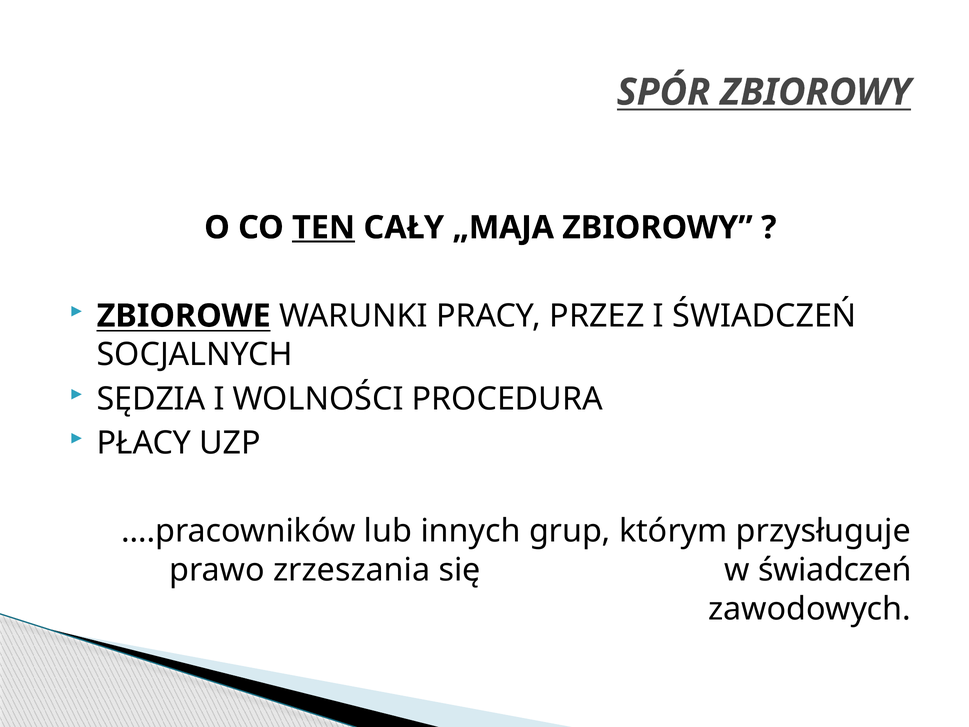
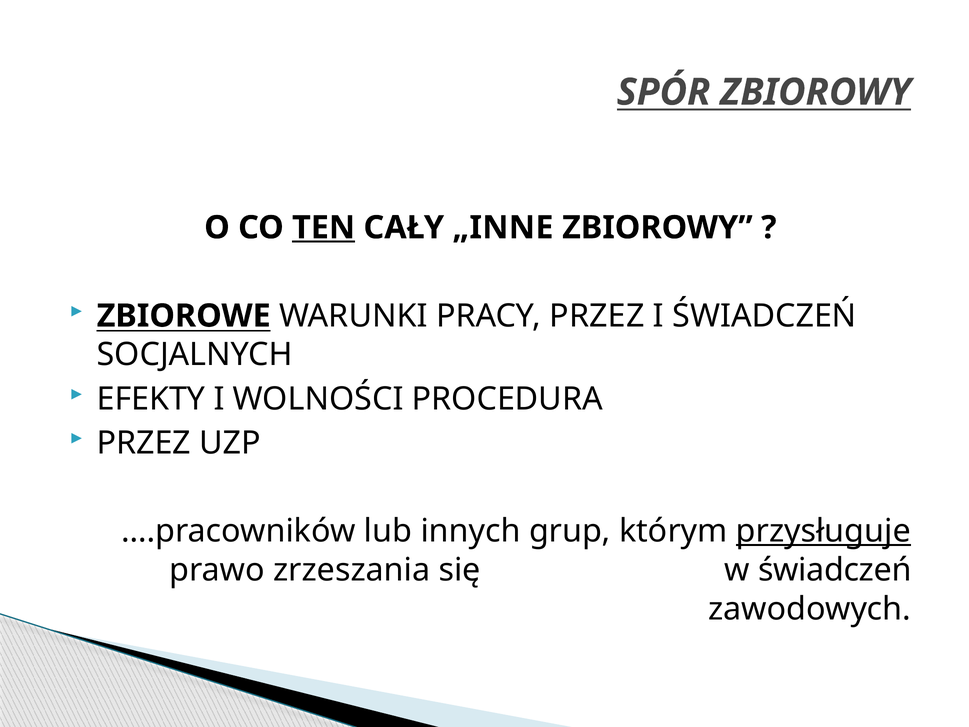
„MAJA: „MAJA -> „INNE
SĘDZIA: SĘDZIA -> EFEKTY
PŁACY at (144, 443): PŁACY -> PRZEZ
przysługuje underline: none -> present
